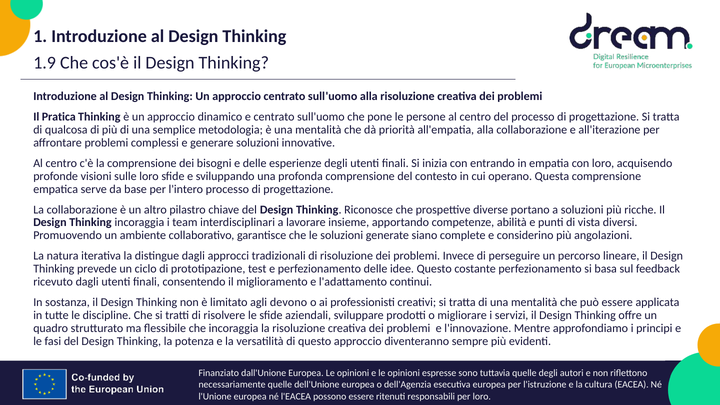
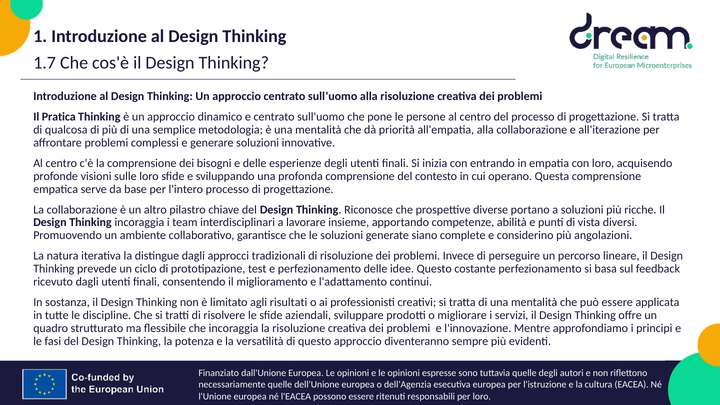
1.9: 1.9 -> 1.7
devono: devono -> risultati
